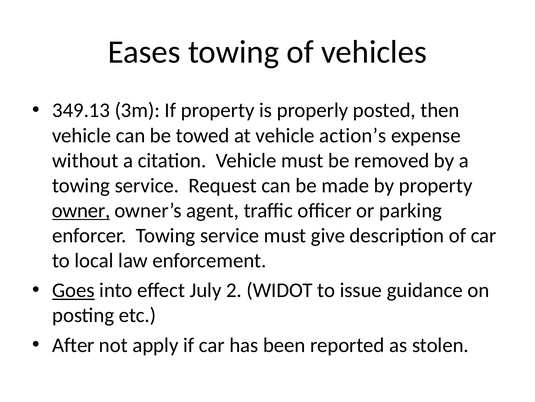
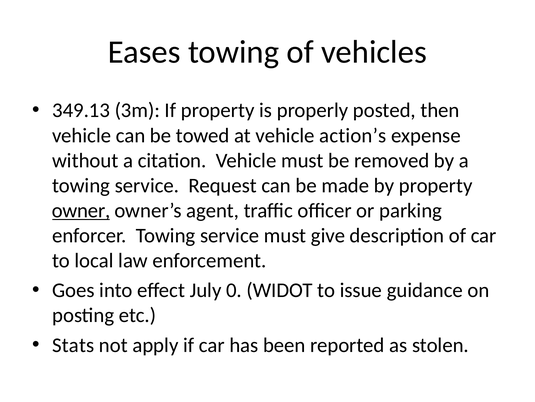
Goes underline: present -> none
2: 2 -> 0
After: After -> Stats
